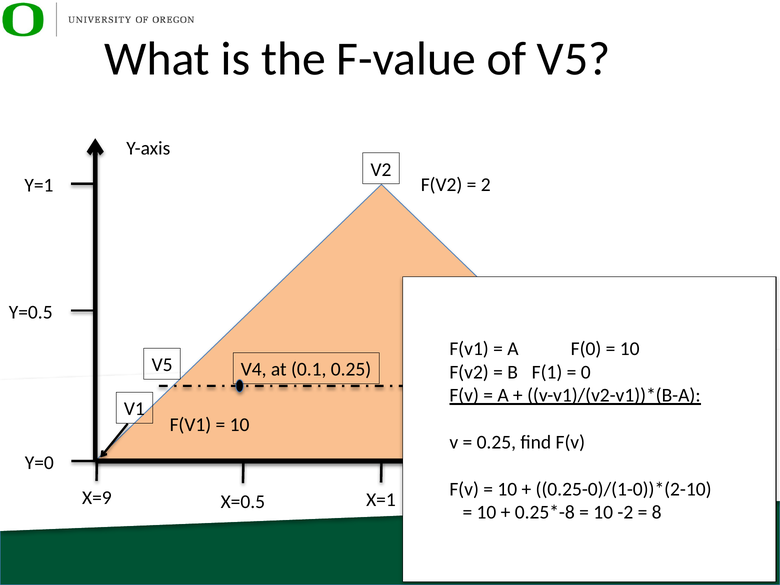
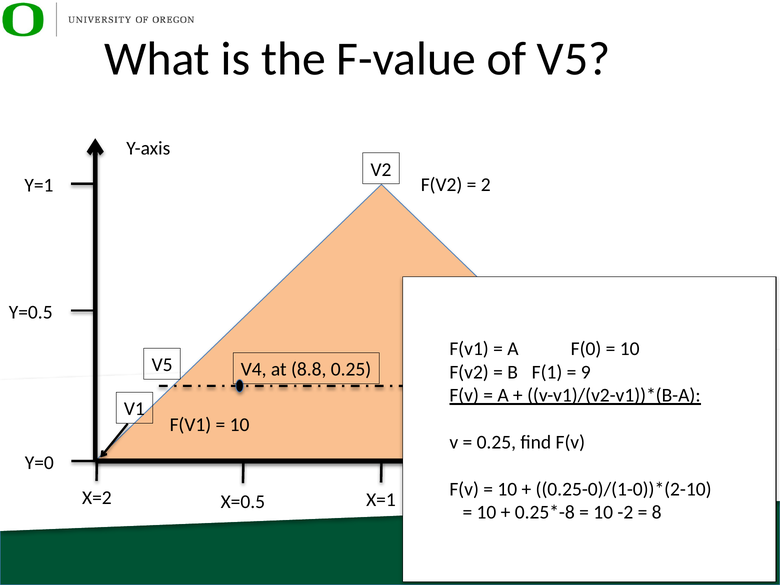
0.1: 0.1 -> 8.8
0: 0 -> 9
X=9 at (97, 498): X=9 -> X=2
